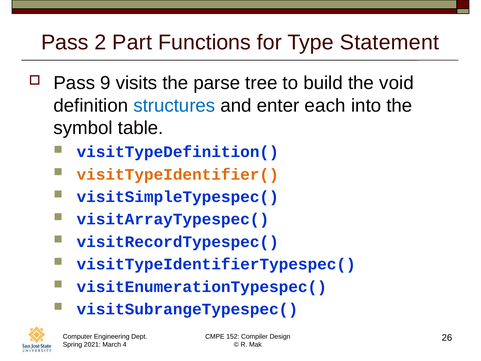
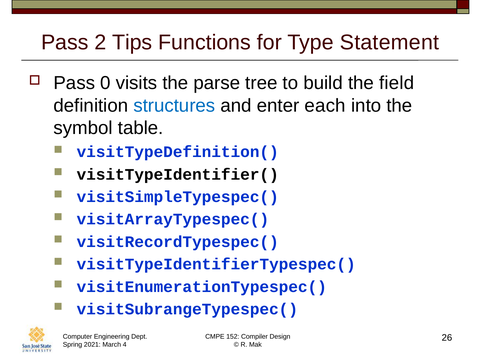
Part: Part -> Tips
9: 9 -> 0
void: void -> field
visitTypeIdentifier( colour: orange -> black
